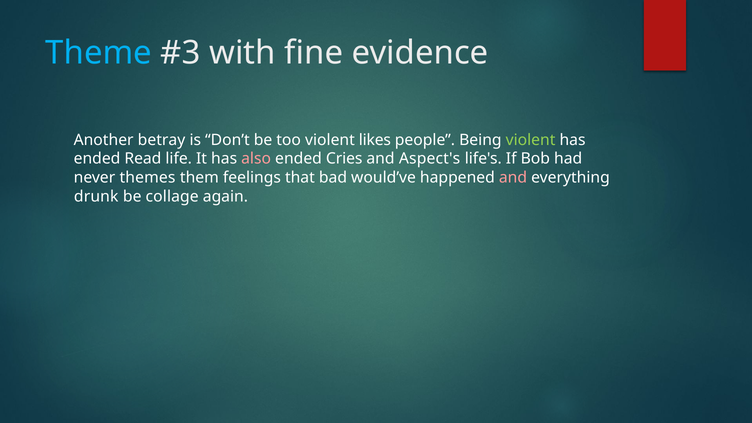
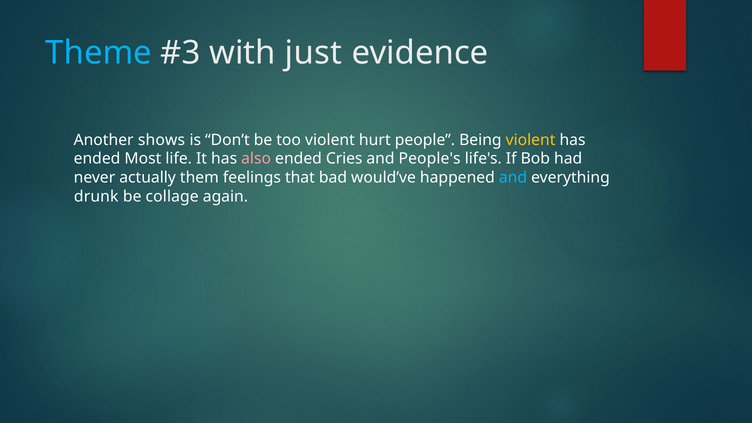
fine: fine -> just
betray: betray -> shows
likes: likes -> hurt
violent at (531, 140) colour: light green -> yellow
Read: Read -> Most
Aspect's: Aspect's -> People's
themes: themes -> actually
and at (513, 178) colour: pink -> light blue
